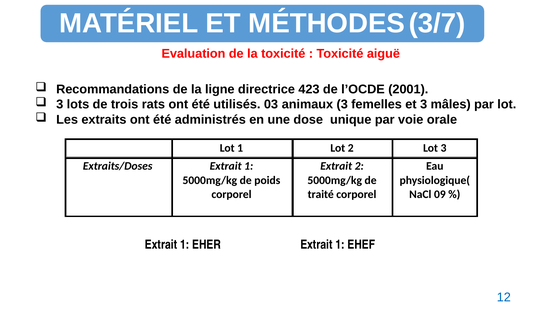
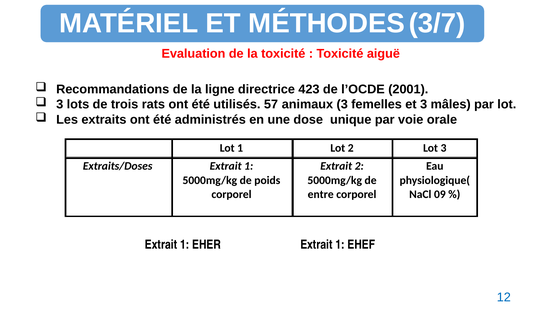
03: 03 -> 57
traité: traité -> entre
